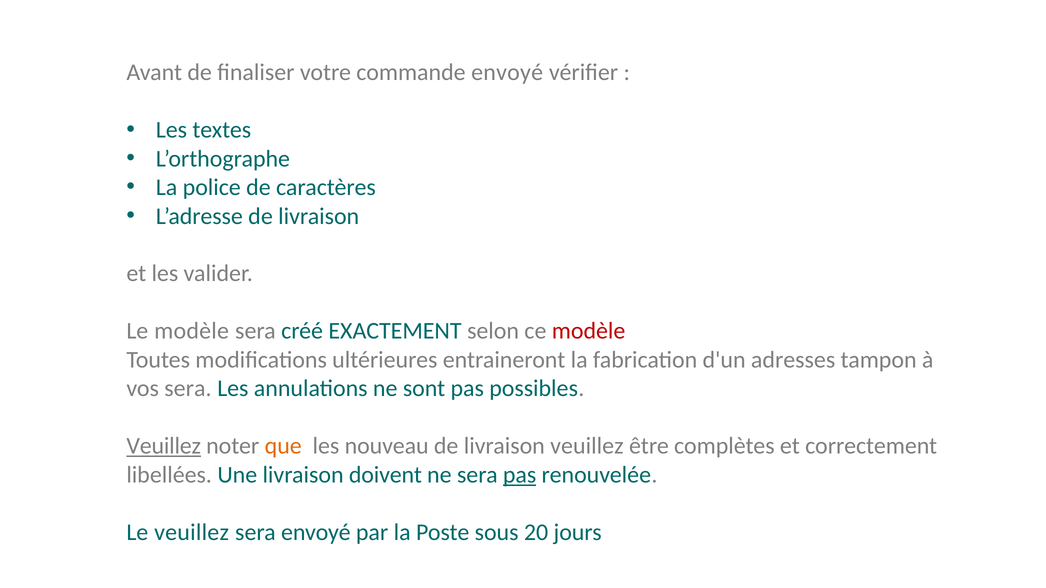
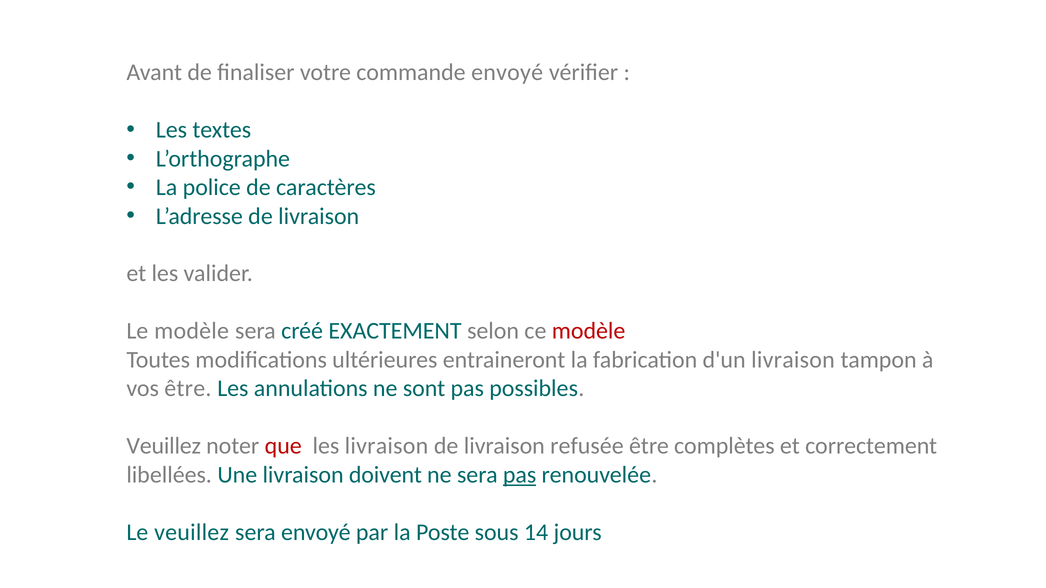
d'un adresses: adresses -> livraison
vos sera: sera -> être
Veuillez at (164, 446) underline: present -> none
que colour: orange -> red
les nouveau: nouveau -> livraison
livraison veuillez: veuillez -> refusée
20: 20 -> 14
